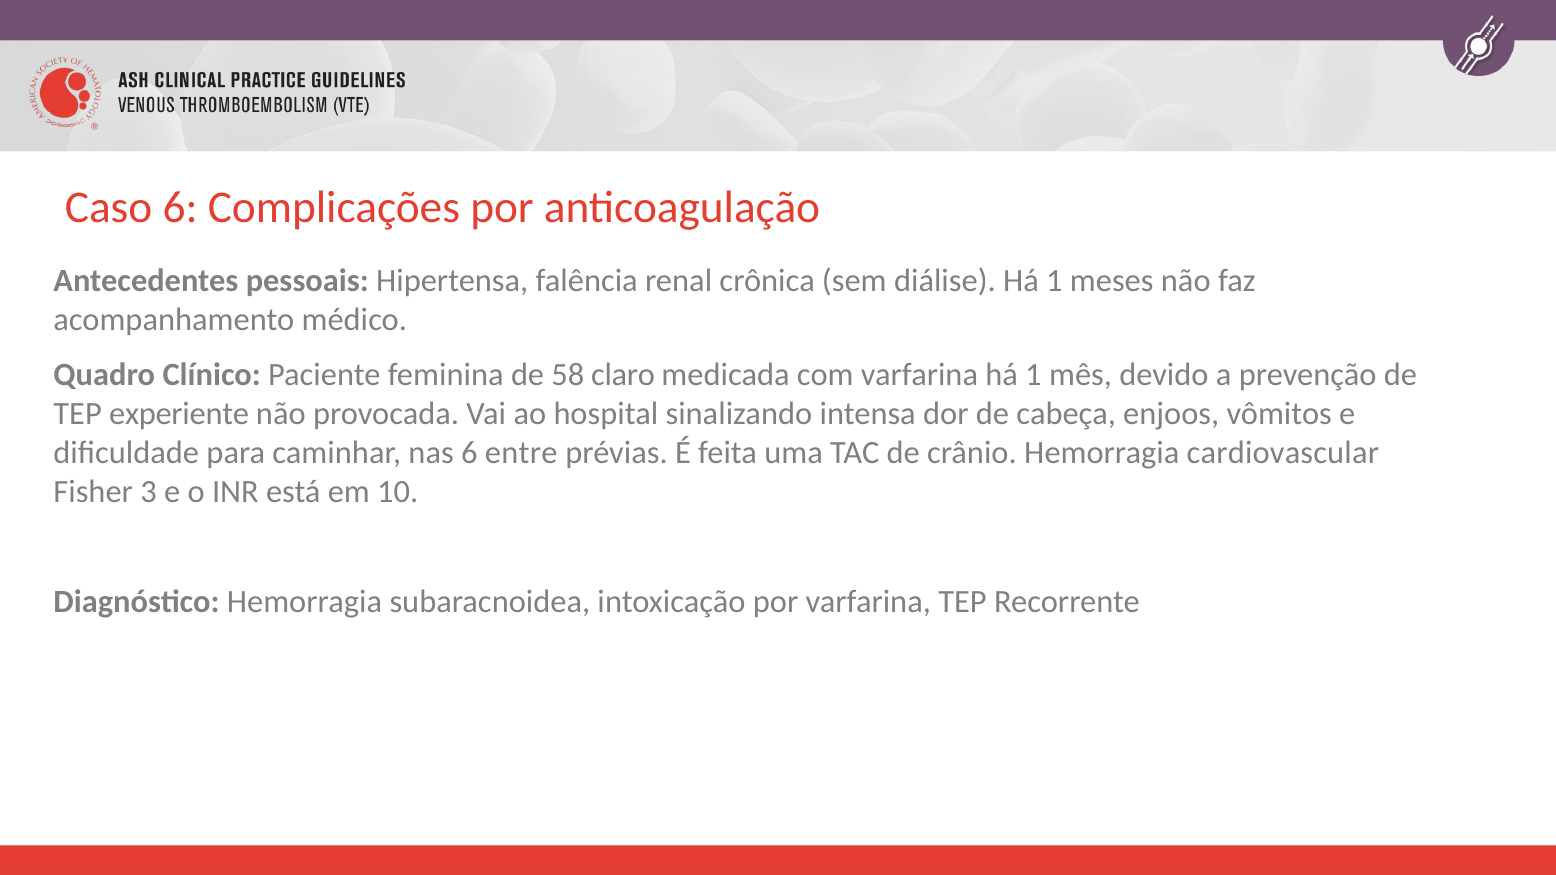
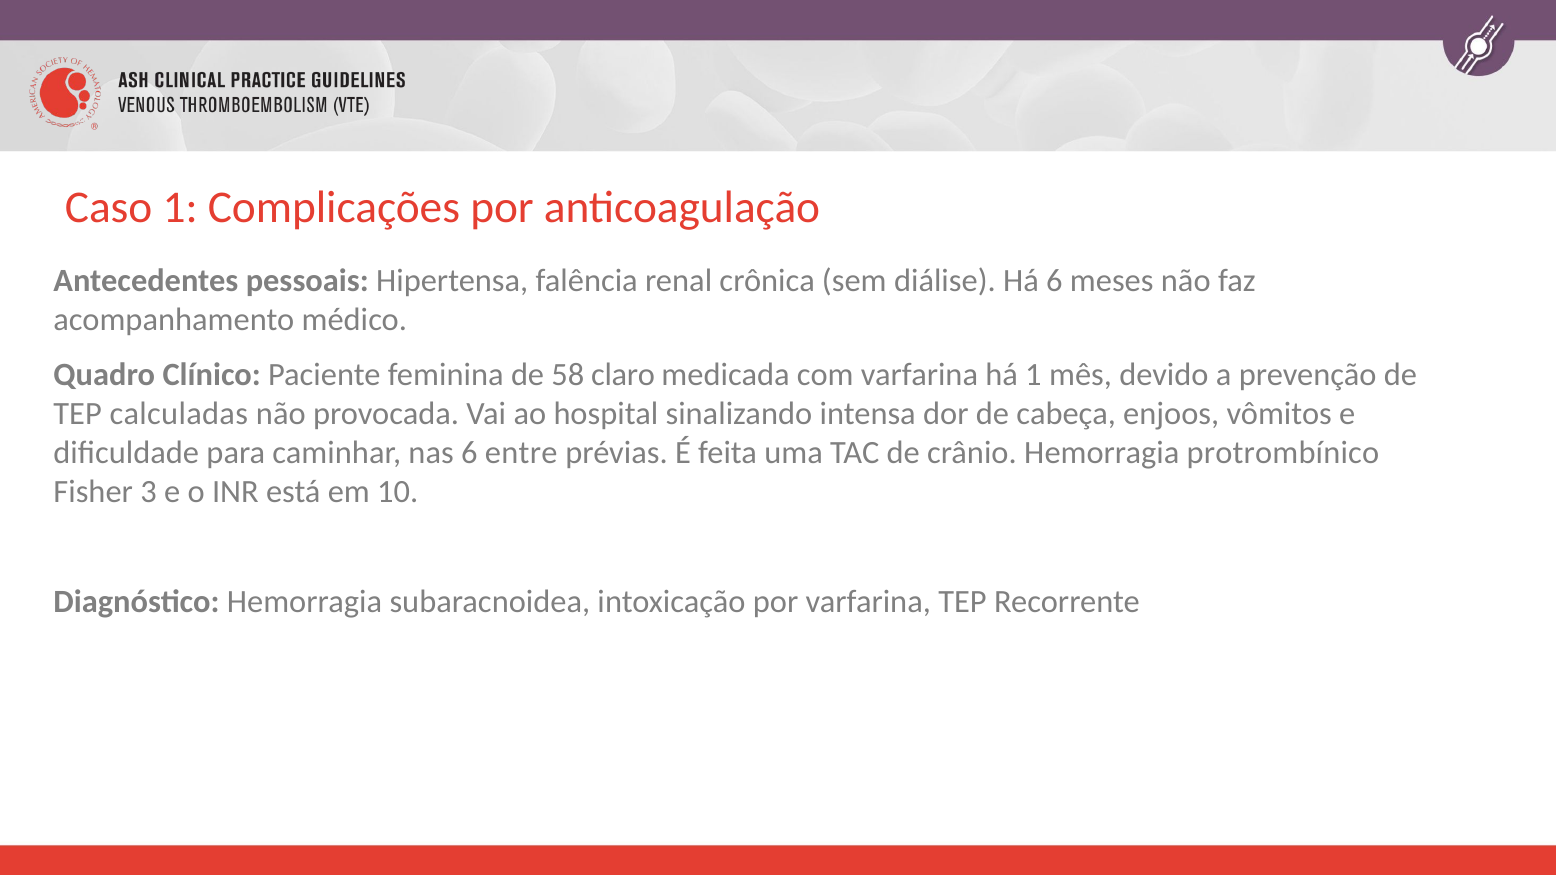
Caso 6: 6 -> 1
diálise Há 1: 1 -> 6
experiente: experiente -> calculadas
cardiovascular: cardiovascular -> protrombínico
